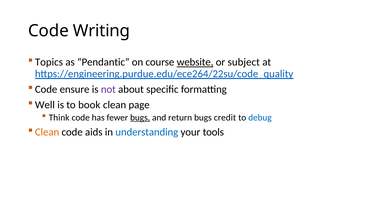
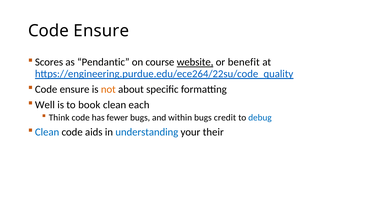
Writing at (101, 31): Writing -> Ensure
Topics: Topics -> Scores
subject: subject -> benefit
not colour: purple -> orange
page: page -> each
bugs at (140, 117) underline: present -> none
return: return -> within
Clean at (47, 132) colour: orange -> blue
tools: tools -> their
